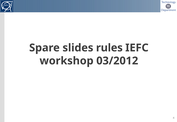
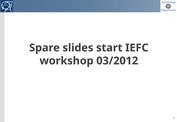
rules: rules -> start
